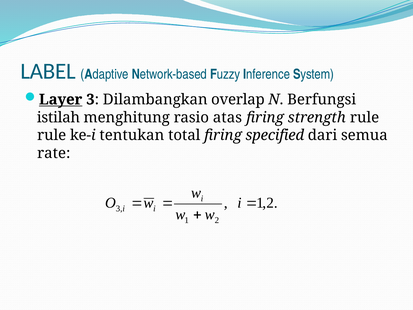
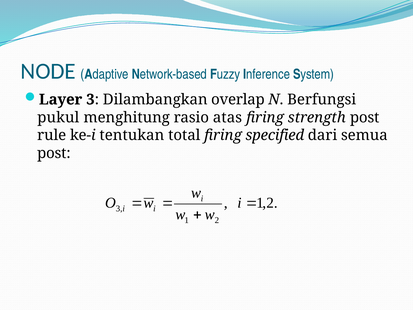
LABEL: LABEL -> NODE
Layer underline: present -> none
istilah: istilah -> pukul
strength rule: rule -> post
rate at (54, 153): rate -> post
